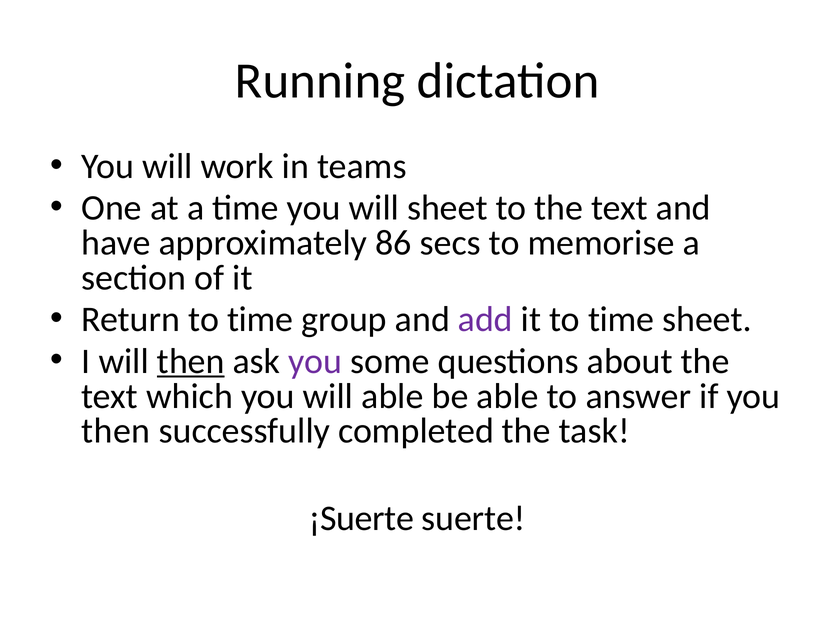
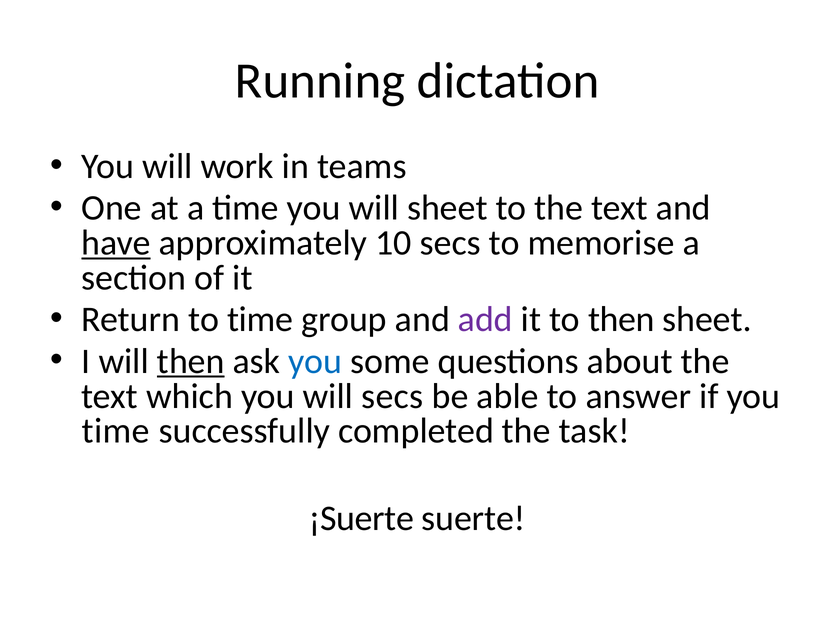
have underline: none -> present
86: 86 -> 10
it to time: time -> then
you at (315, 361) colour: purple -> blue
will able: able -> secs
then at (116, 431): then -> time
